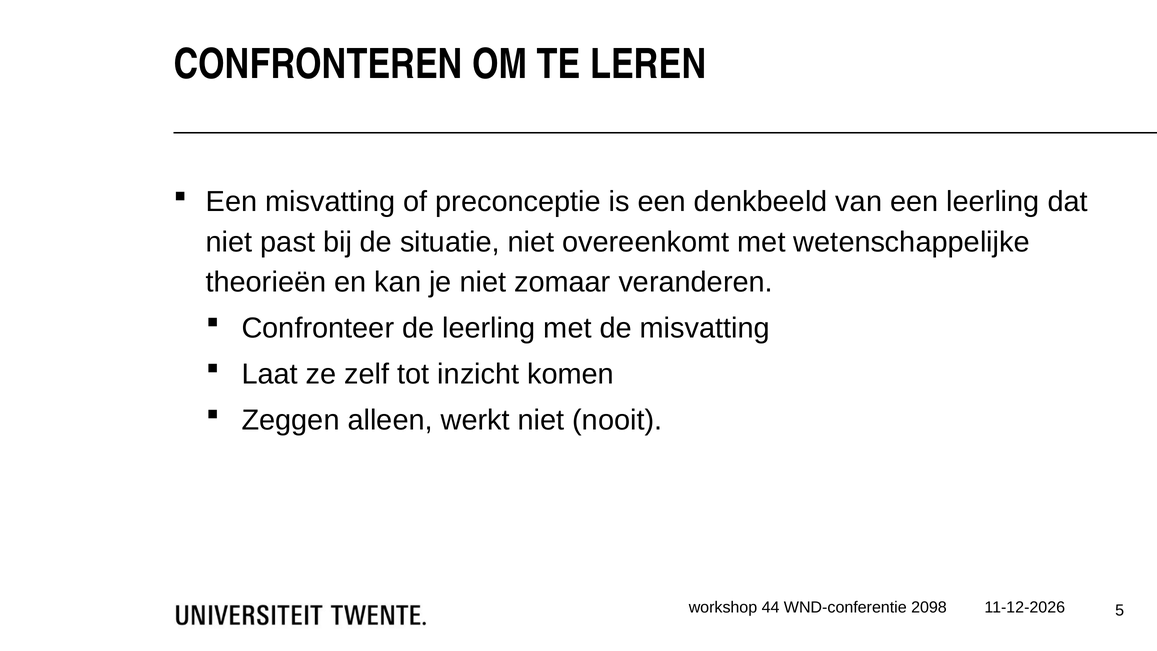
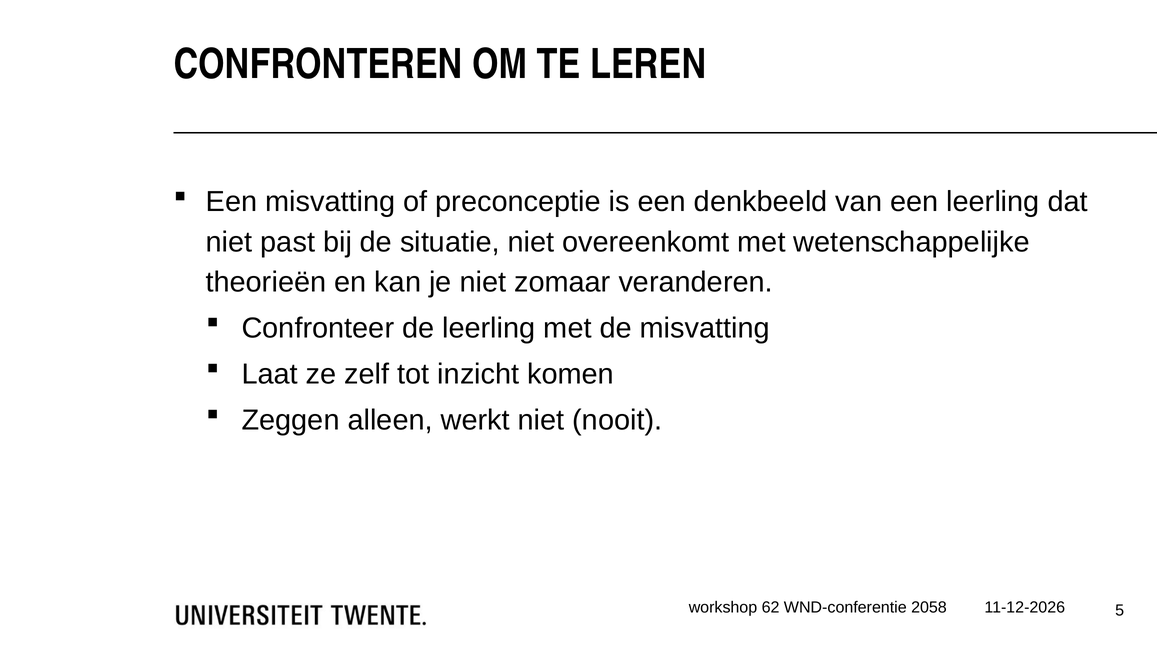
44: 44 -> 62
2098: 2098 -> 2058
